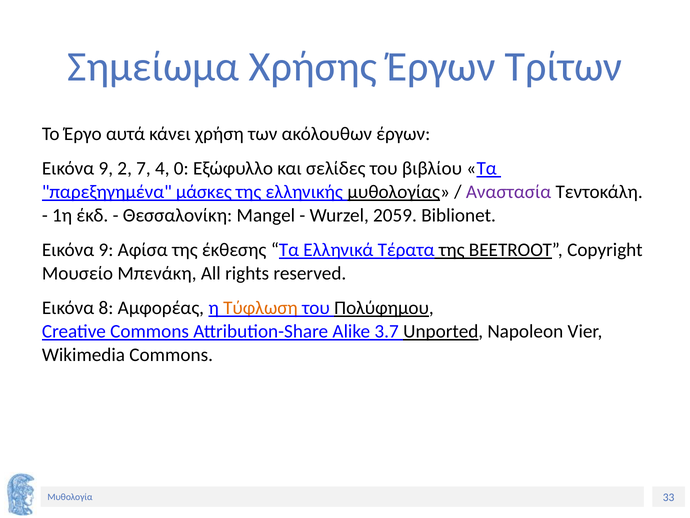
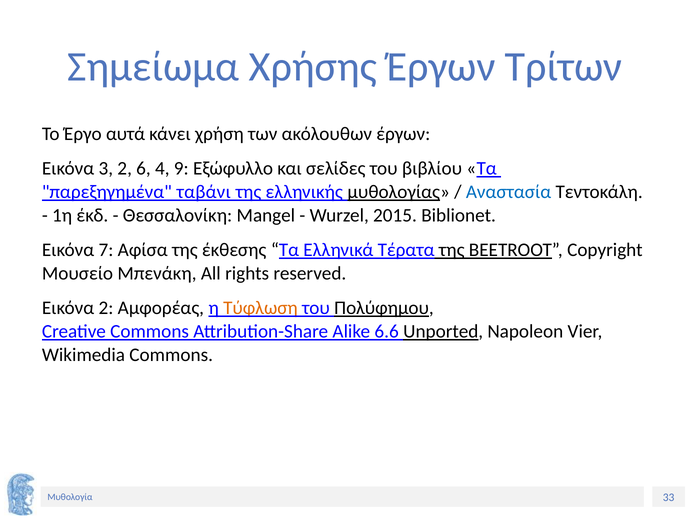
9 at (106, 168): 9 -> 3
7: 7 -> 6
0: 0 -> 9
μάσκες: μάσκες -> ταβάνι
Αναστασία colour: purple -> blue
2059: 2059 -> 2015
9 at (106, 250): 9 -> 7
Εικόνα 8: 8 -> 2
3.7: 3.7 -> 6.6
